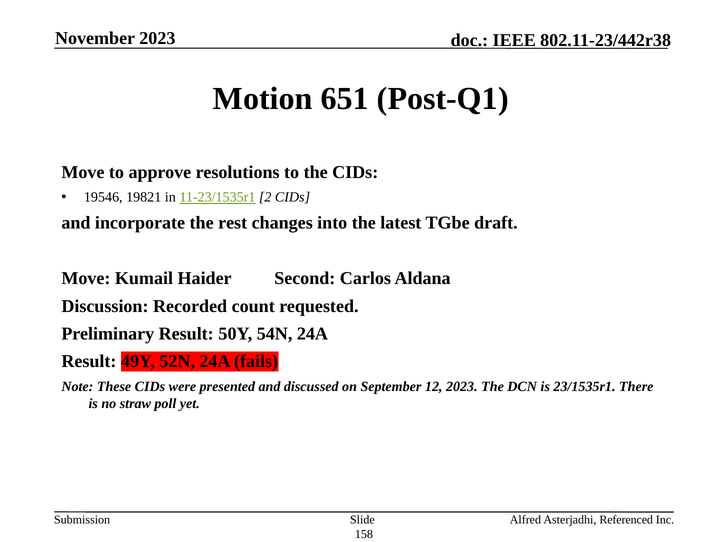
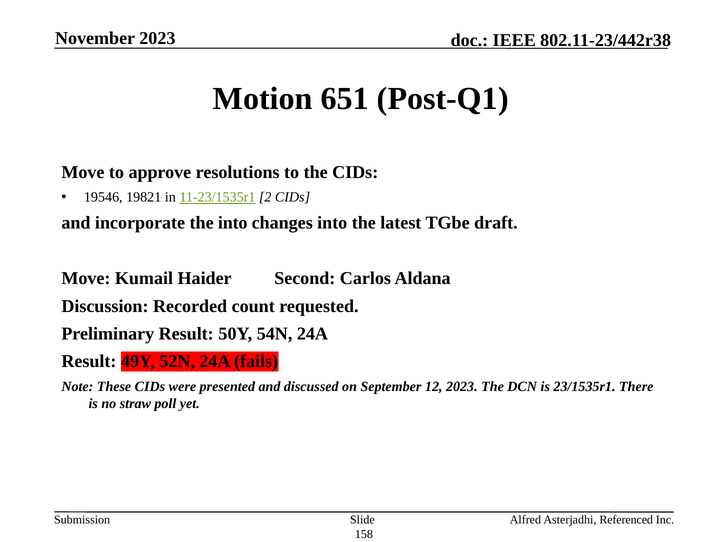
the rest: rest -> into
